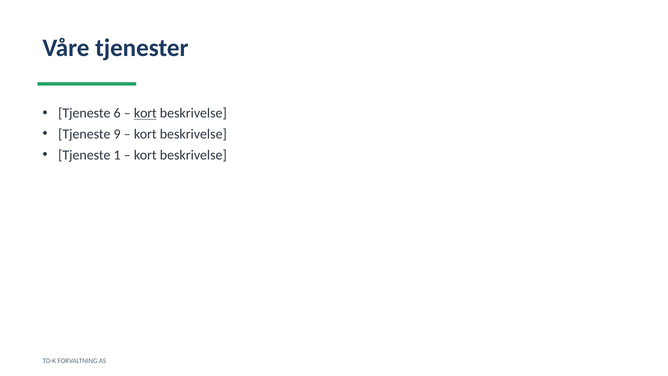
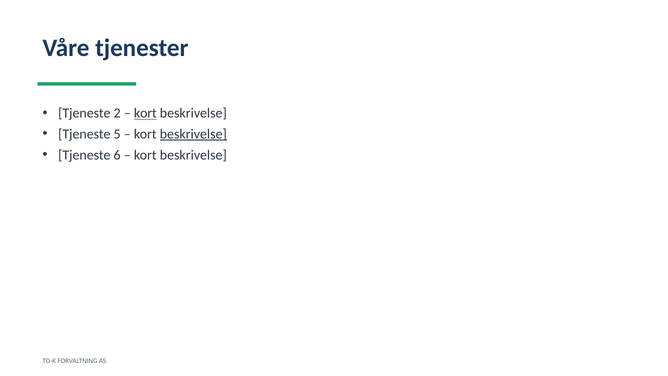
6: 6 -> 2
9: 9 -> 5
beskrivelse at (193, 134) underline: none -> present
1: 1 -> 6
